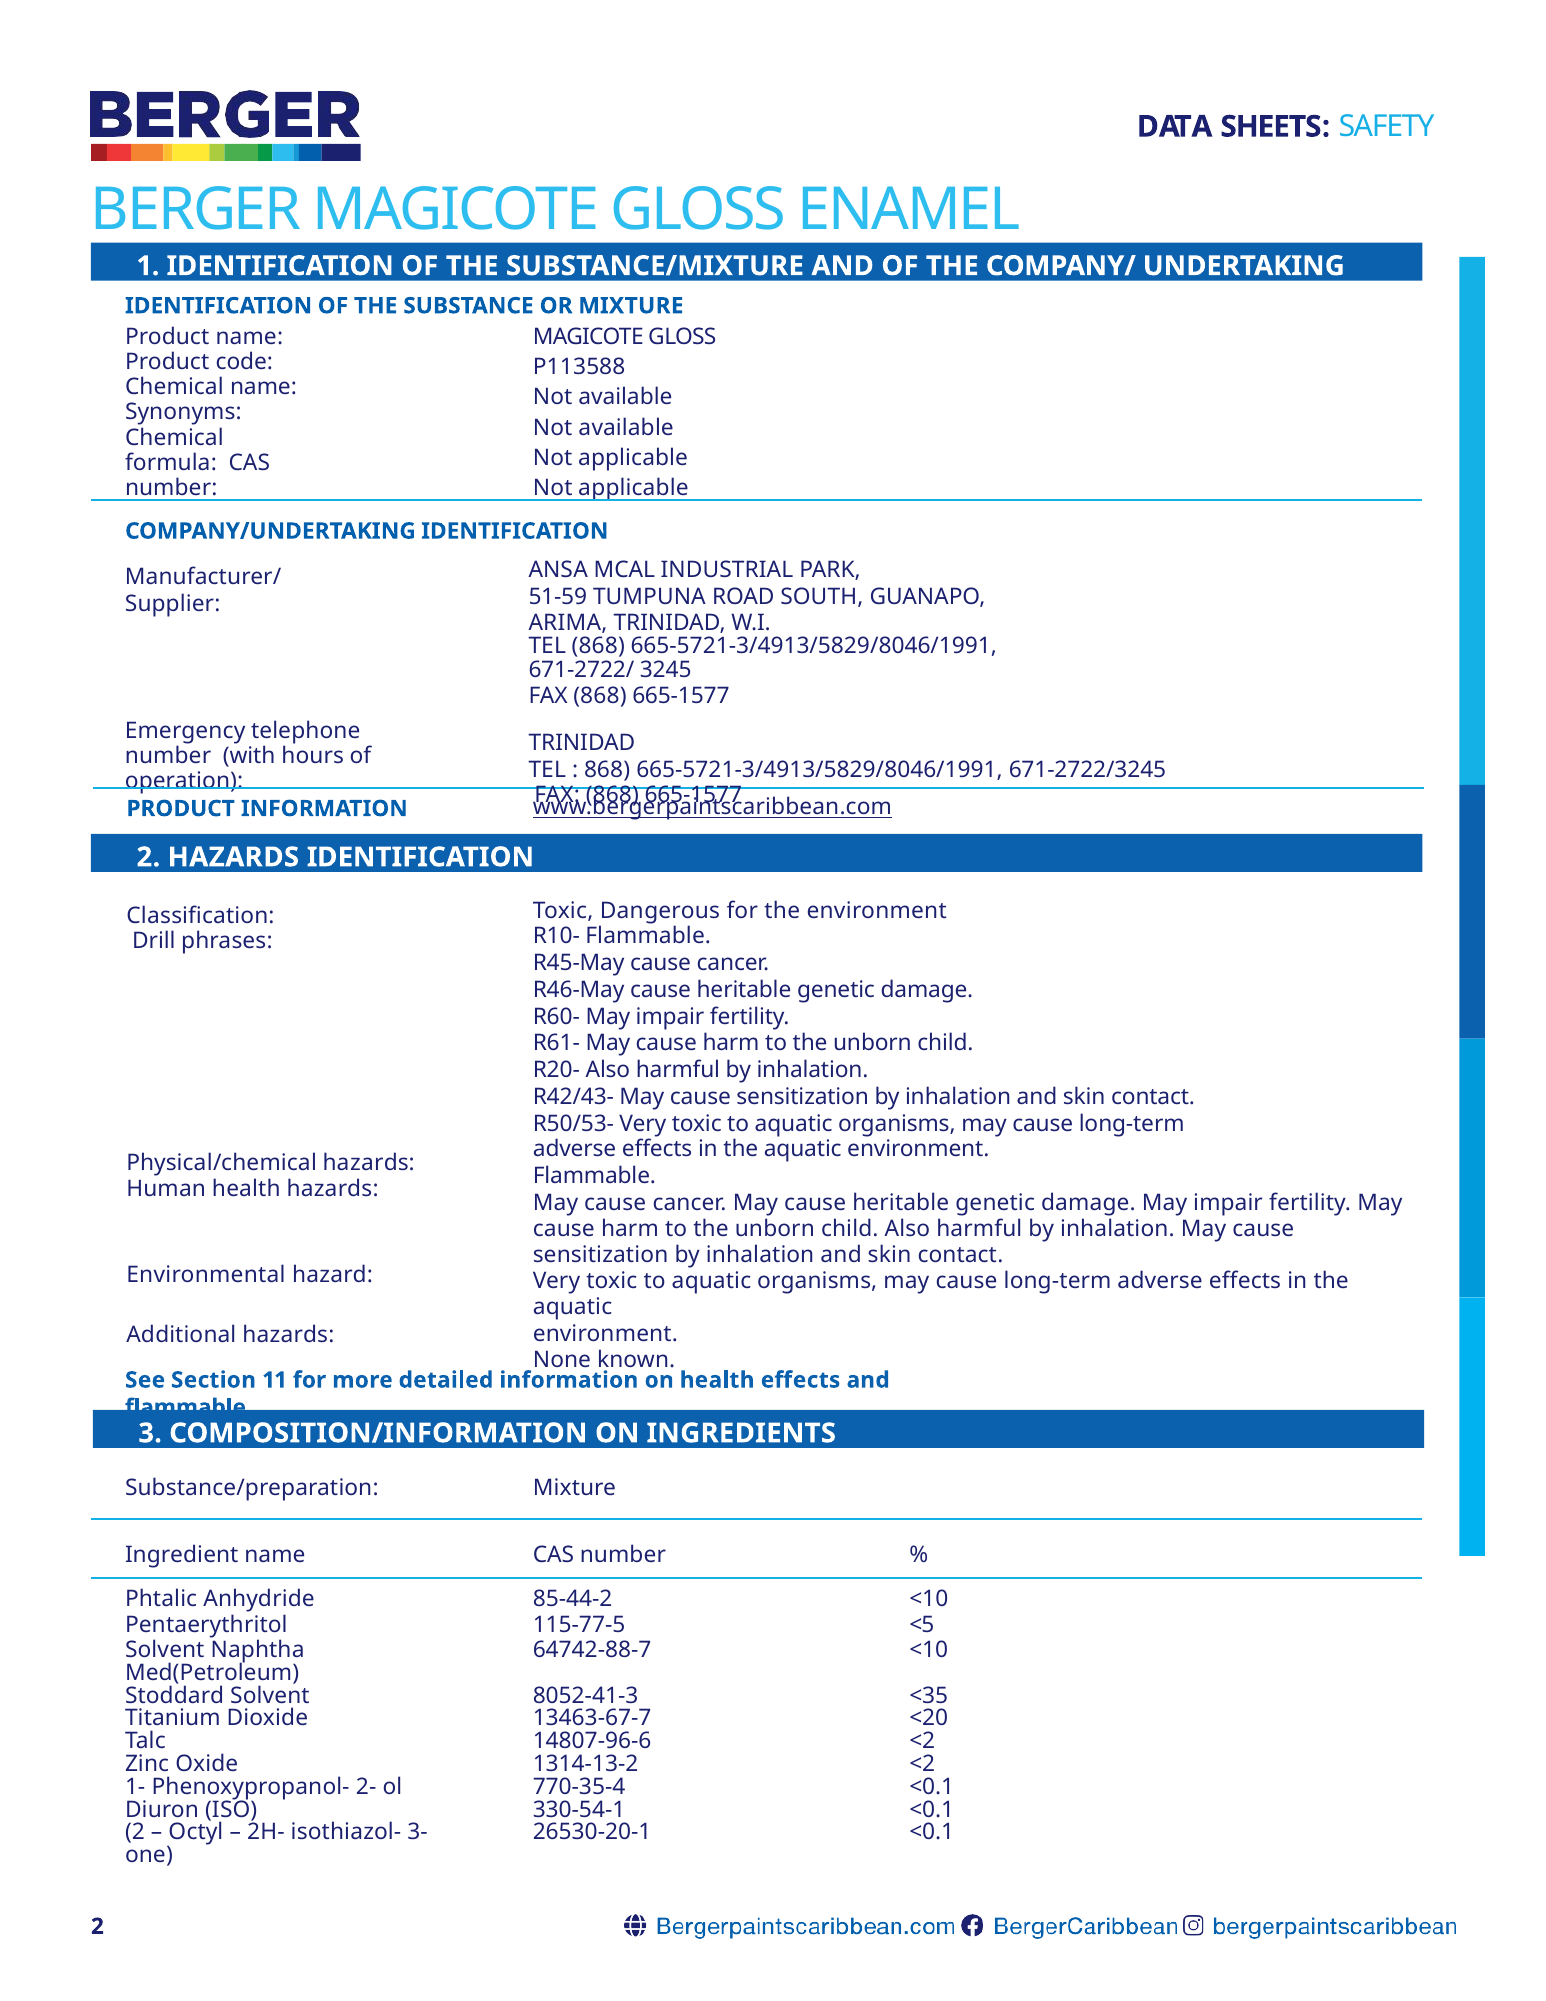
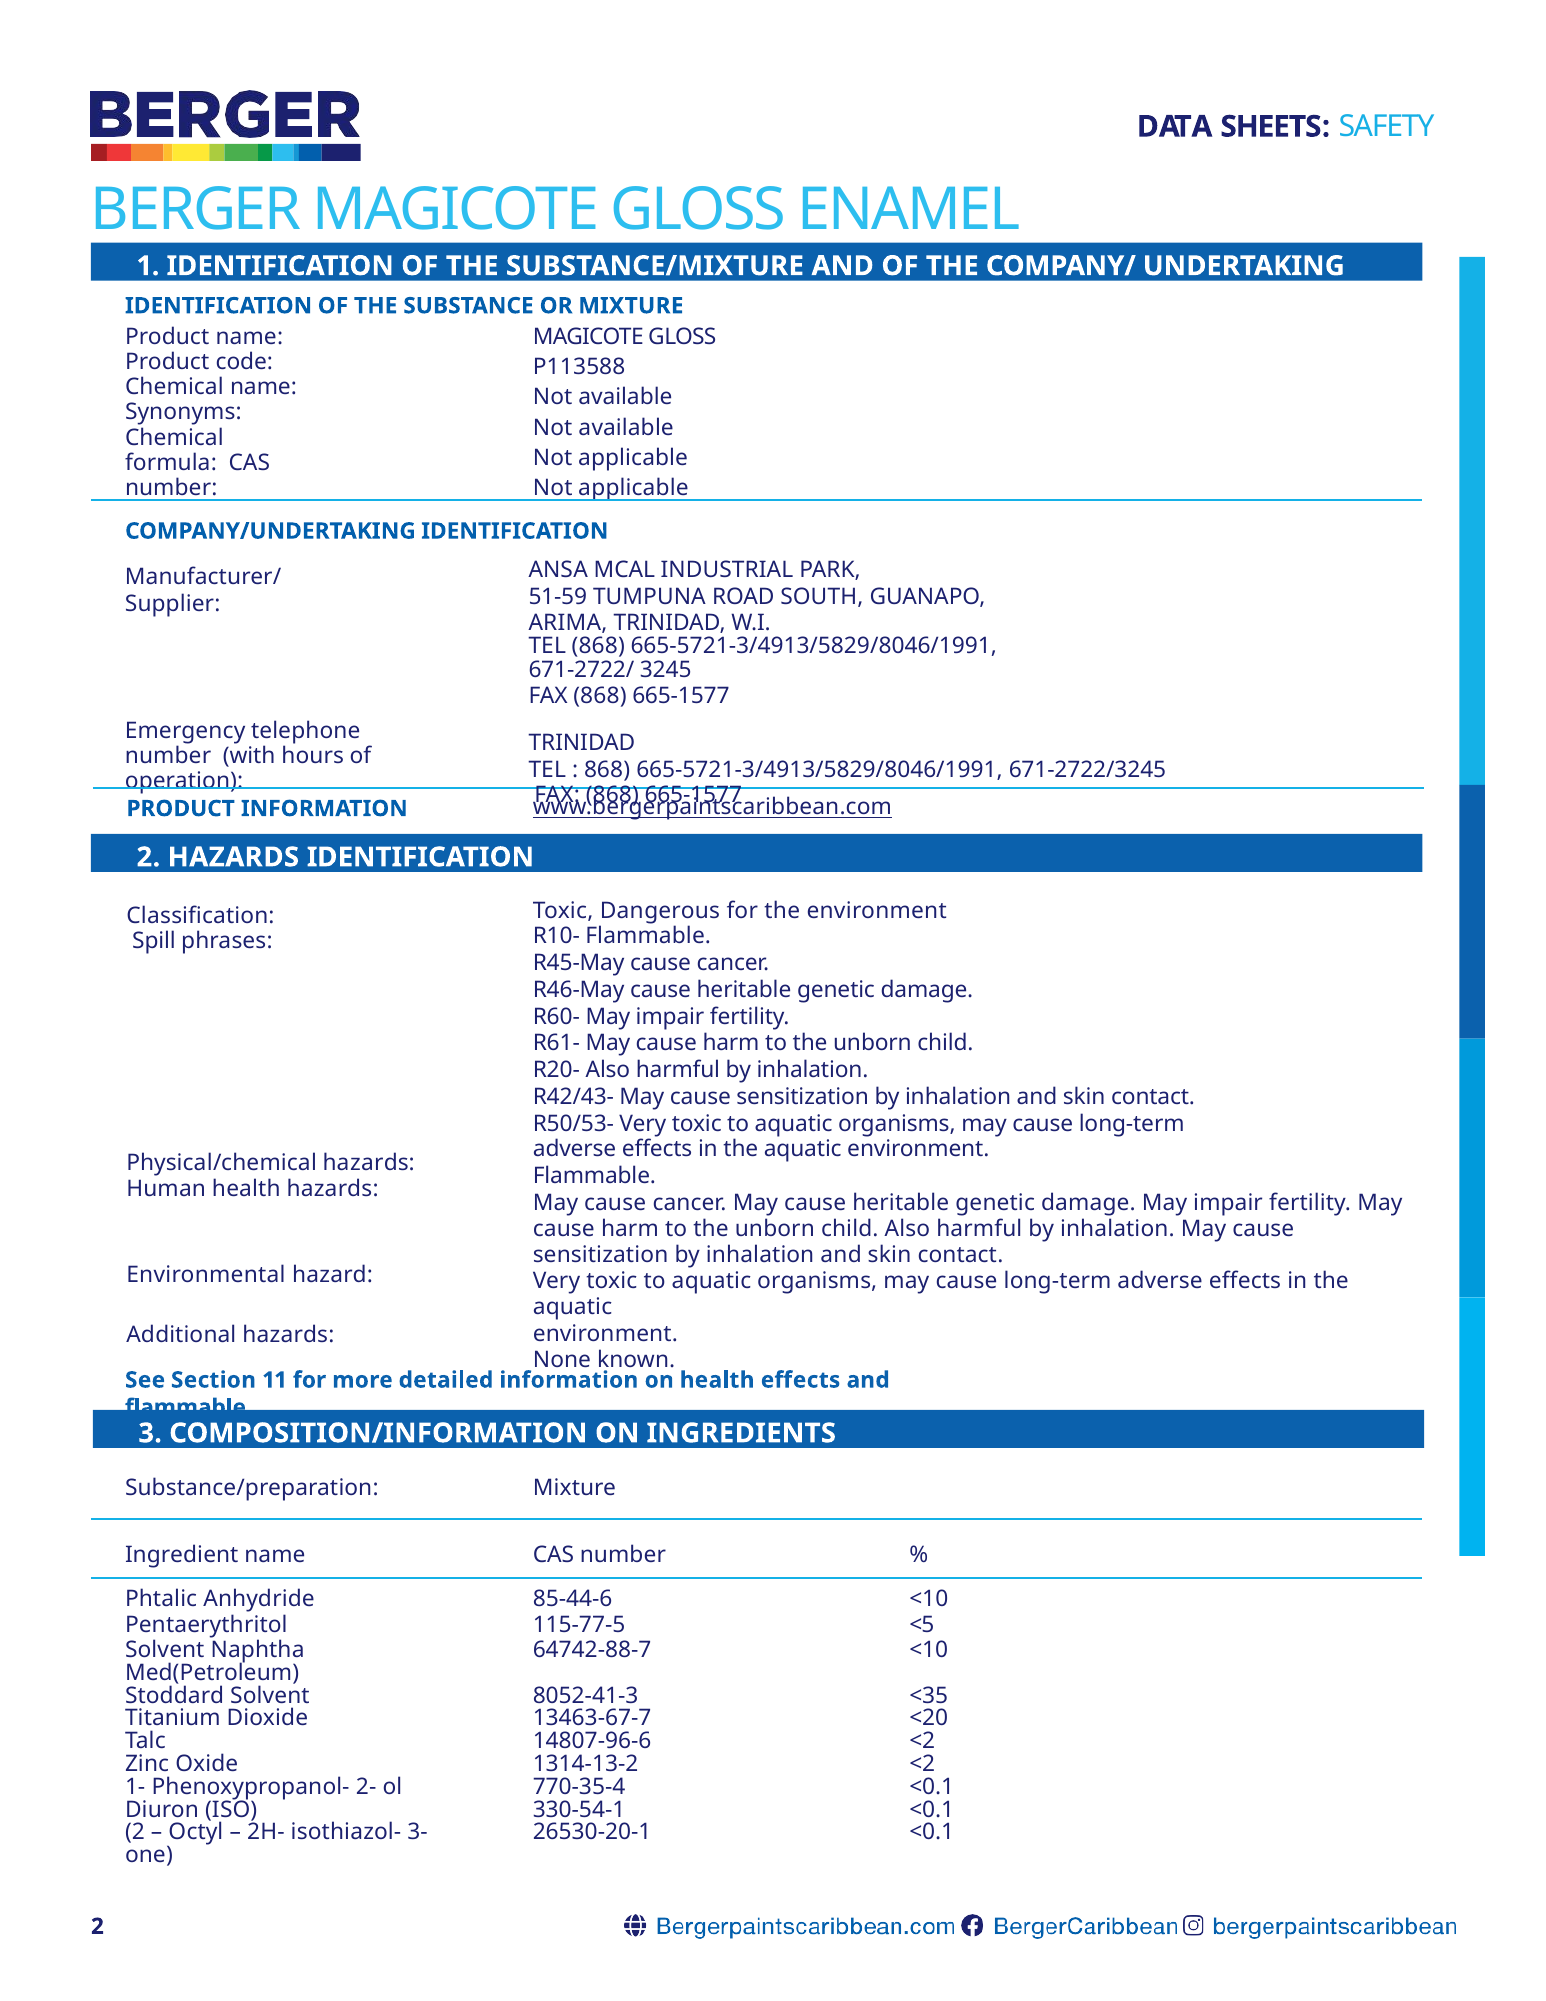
Drill: Drill -> Spill
85-44-2: 85-44-2 -> 85-44-6
